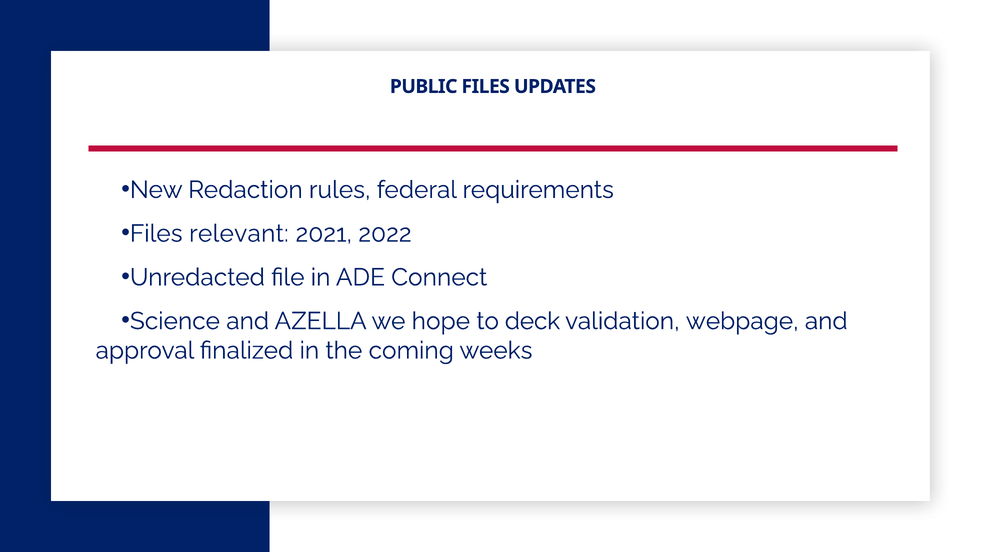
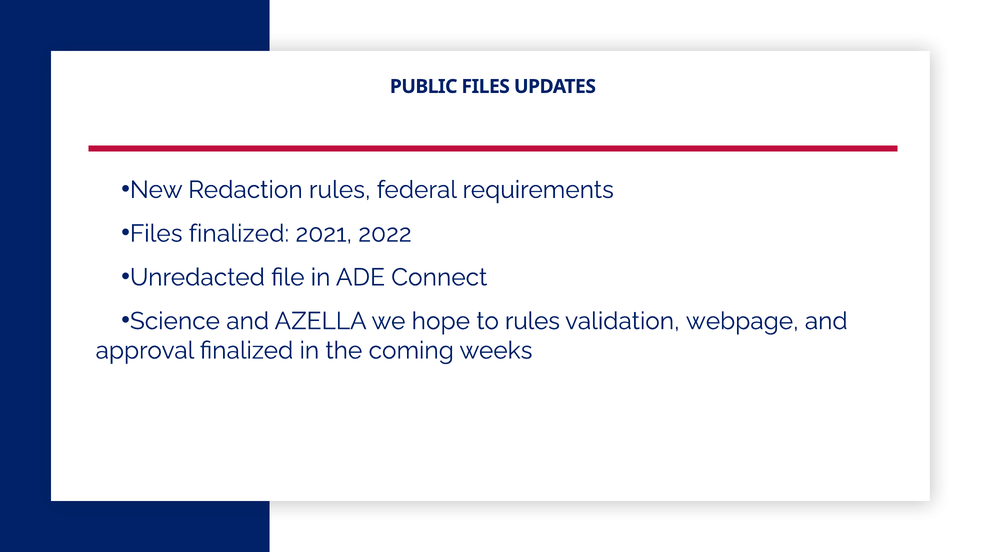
Files relevant: relevant -> finalized
to deck: deck -> rules
